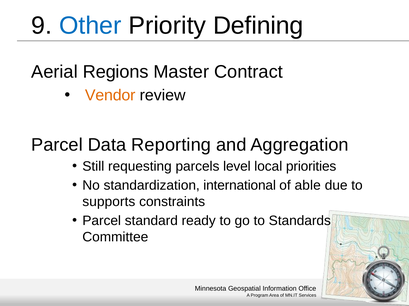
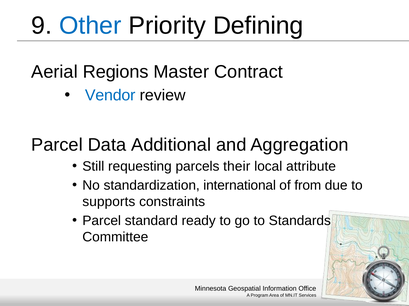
Vendor colour: orange -> blue
Reporting: Reporting -> Additional
level: level -> their
priorities: priorities -> attribute
able: able -> from
